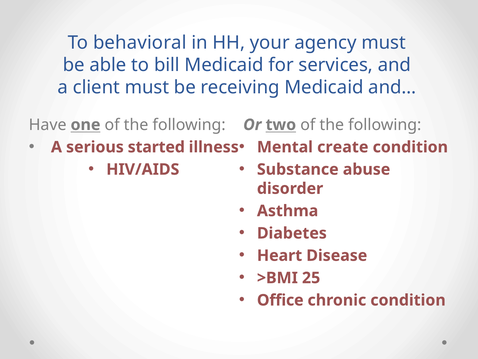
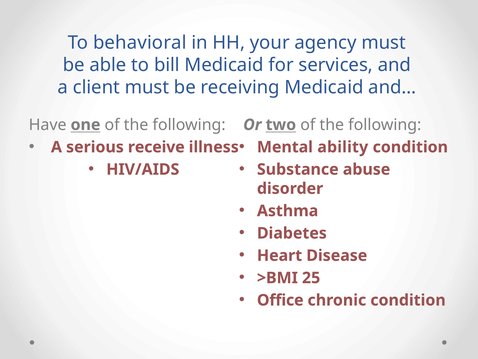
started: started -> receive
create: create -> ability
